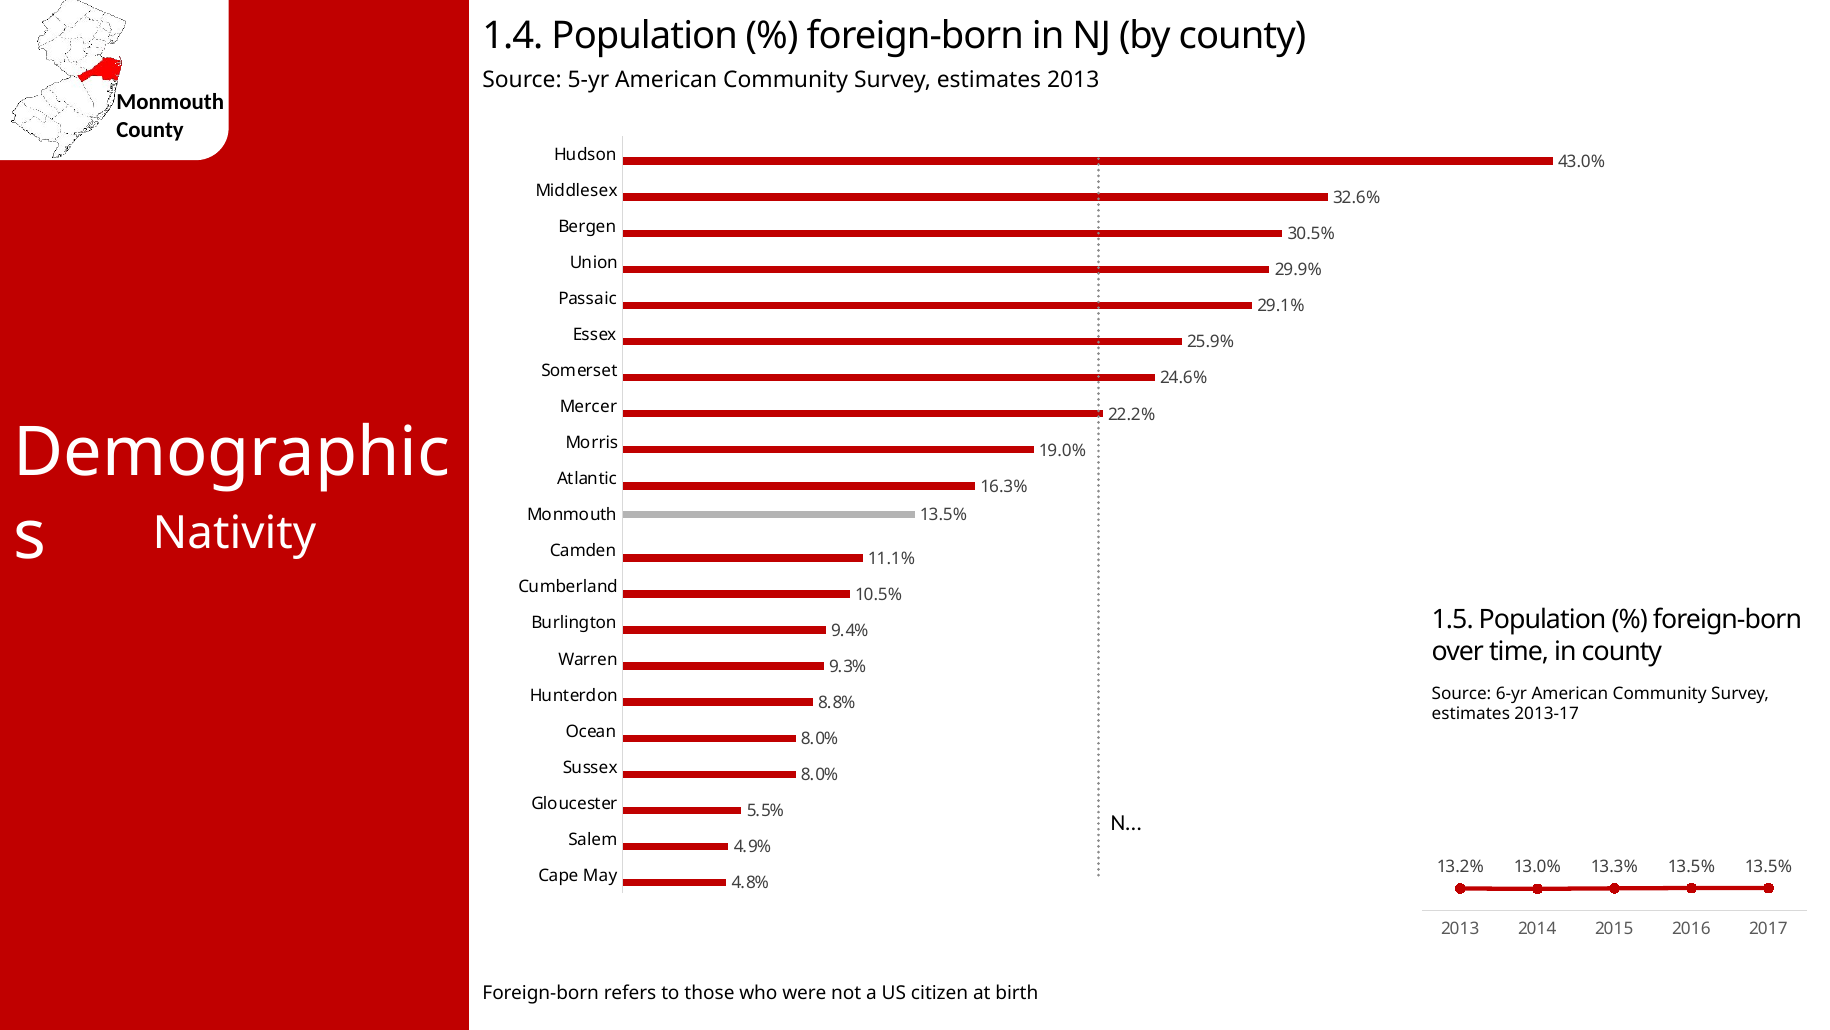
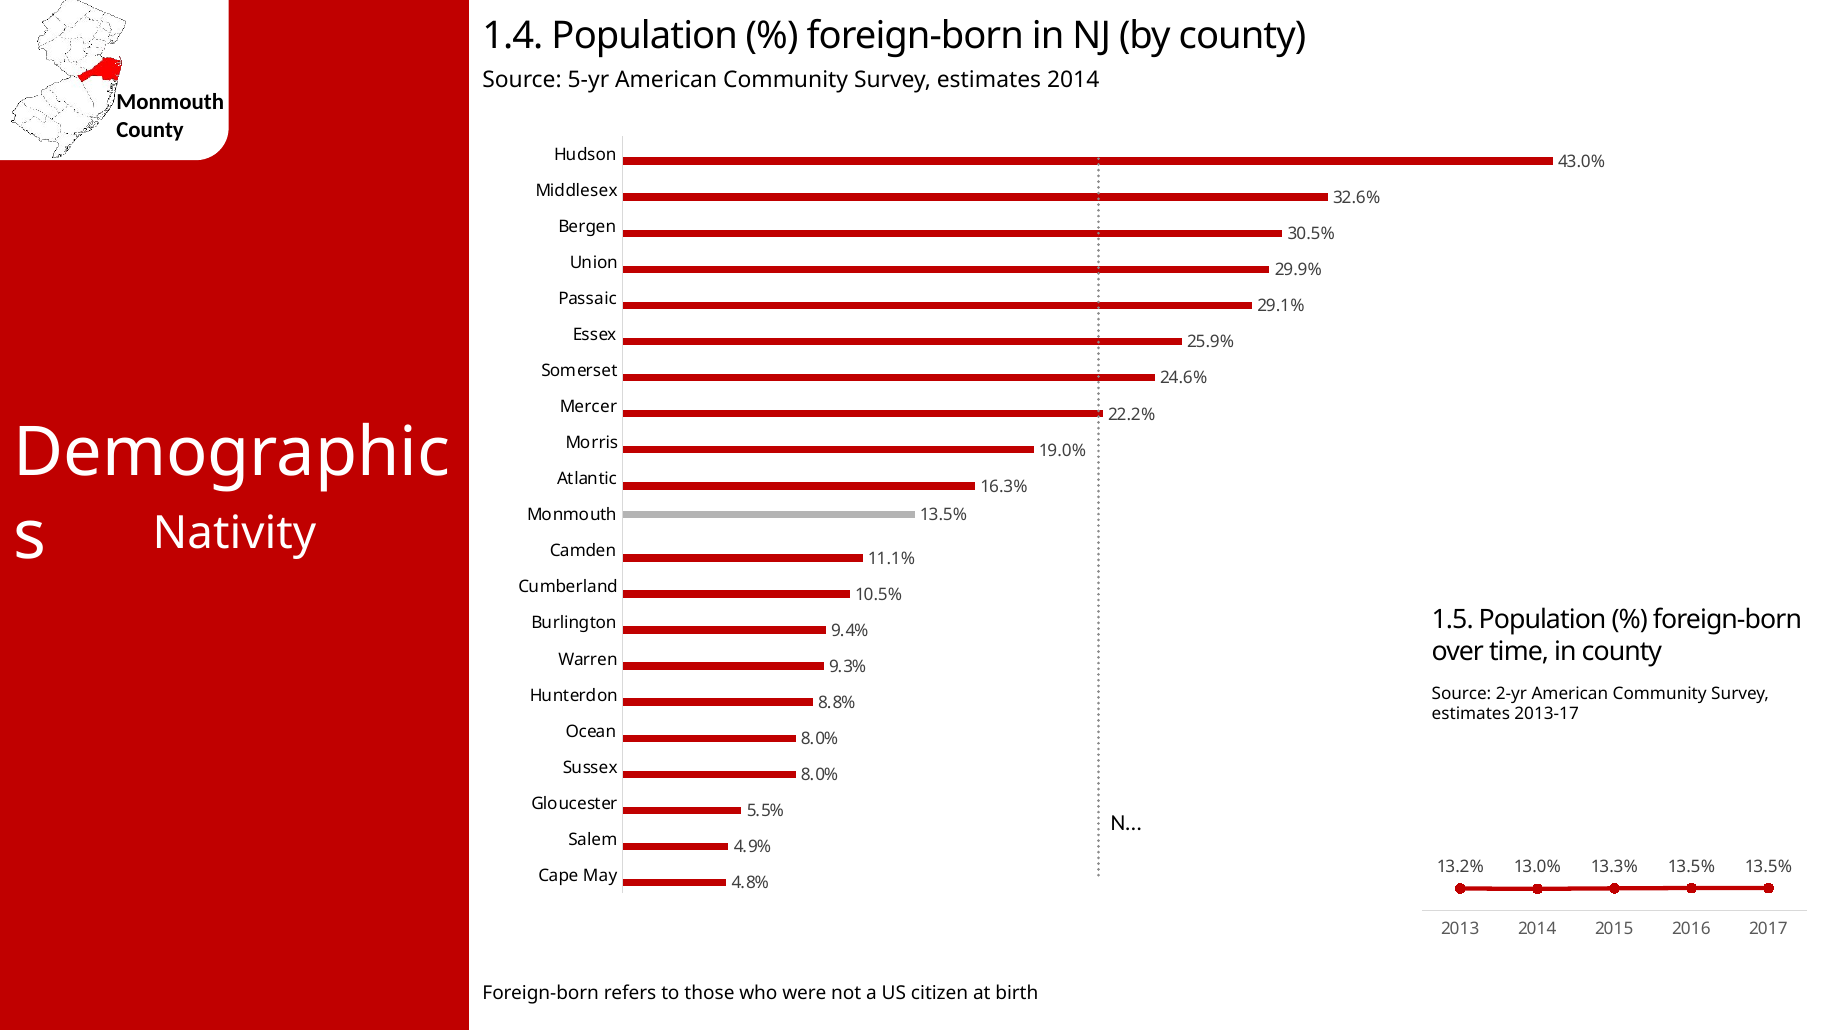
estimates 2013: 2013 -> 2014
6-yr: 6-yr -> 2-yr
